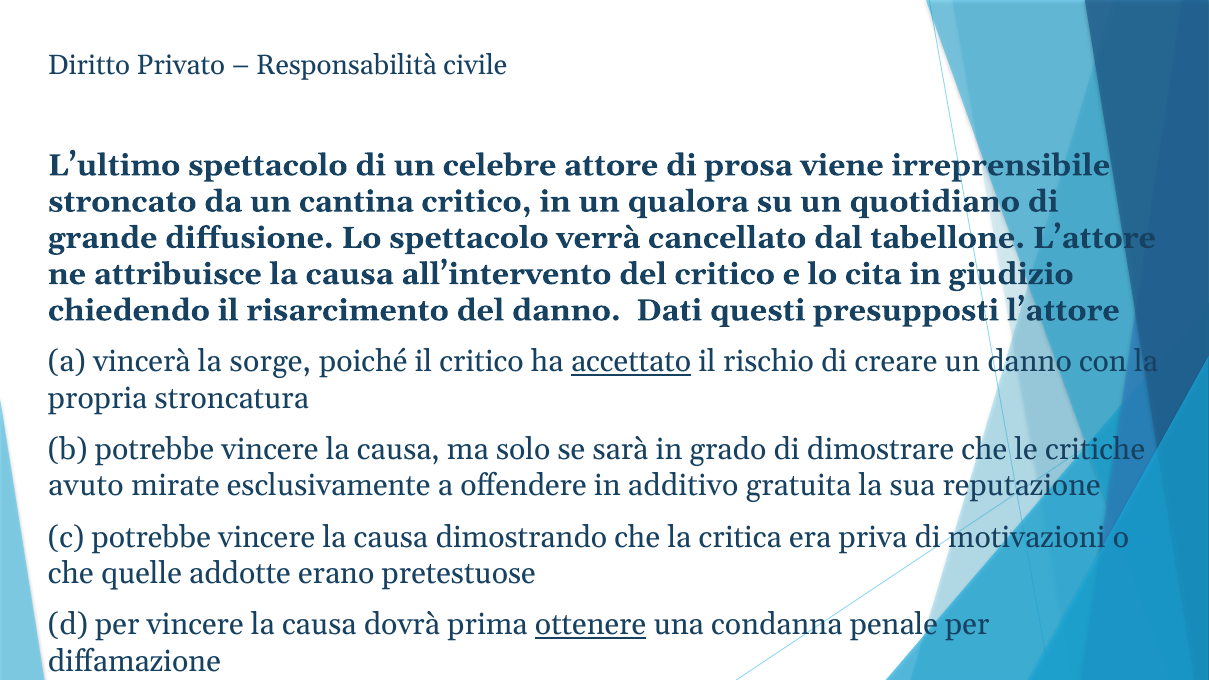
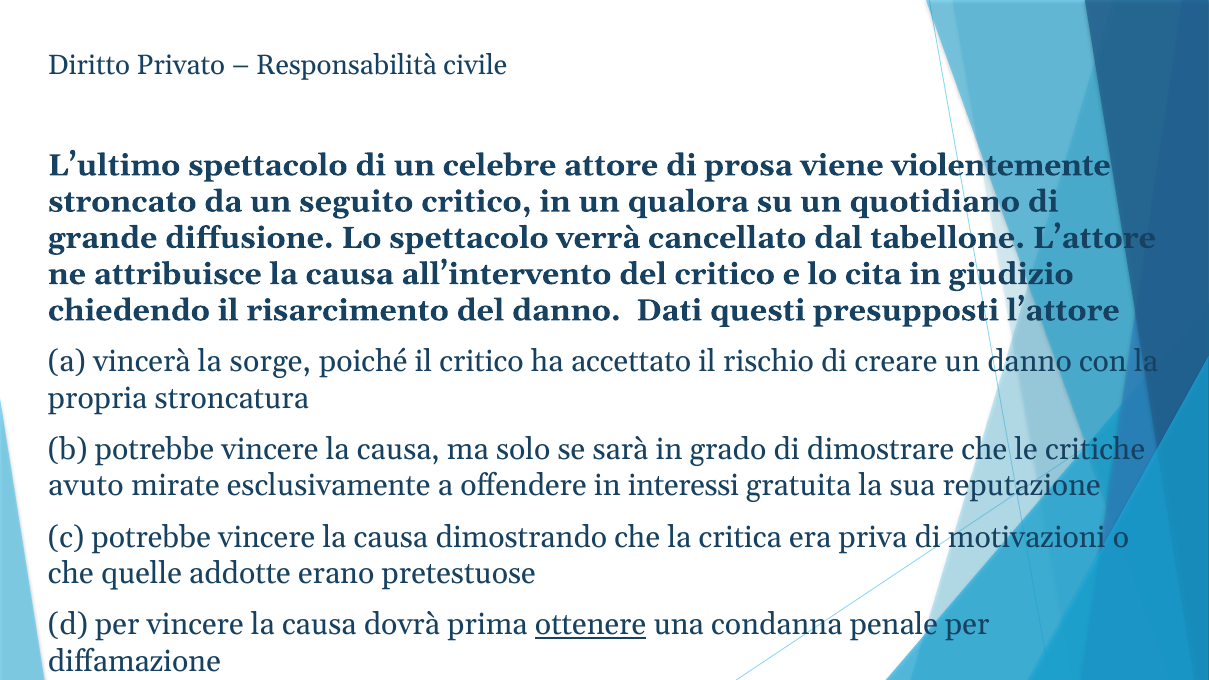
irreprensibile: irreprensibile -> violentemente
cantina: cantina -> seguito
accettato underline: present -> none
additivo: additivo -> interessi
